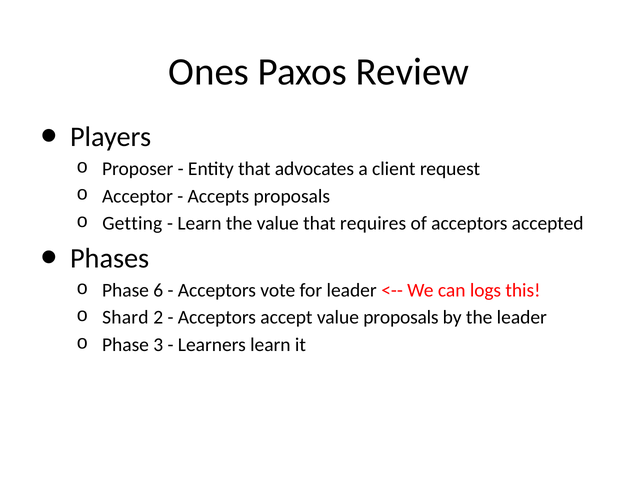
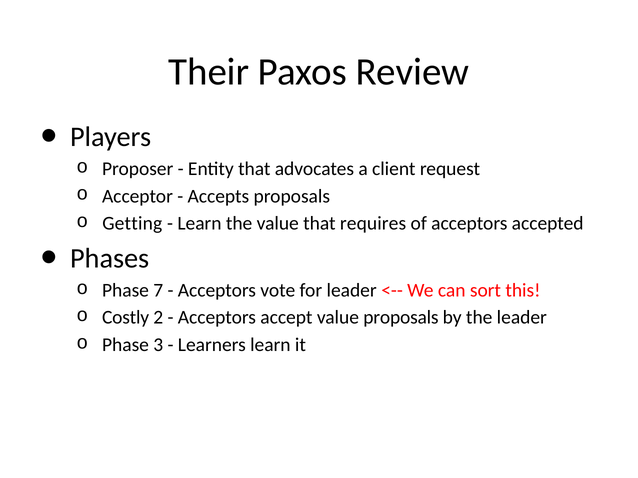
Ones: Ones -> Their
6: 6 -> 7
logs: logs -> sort
Shard: Shard -> Costly
